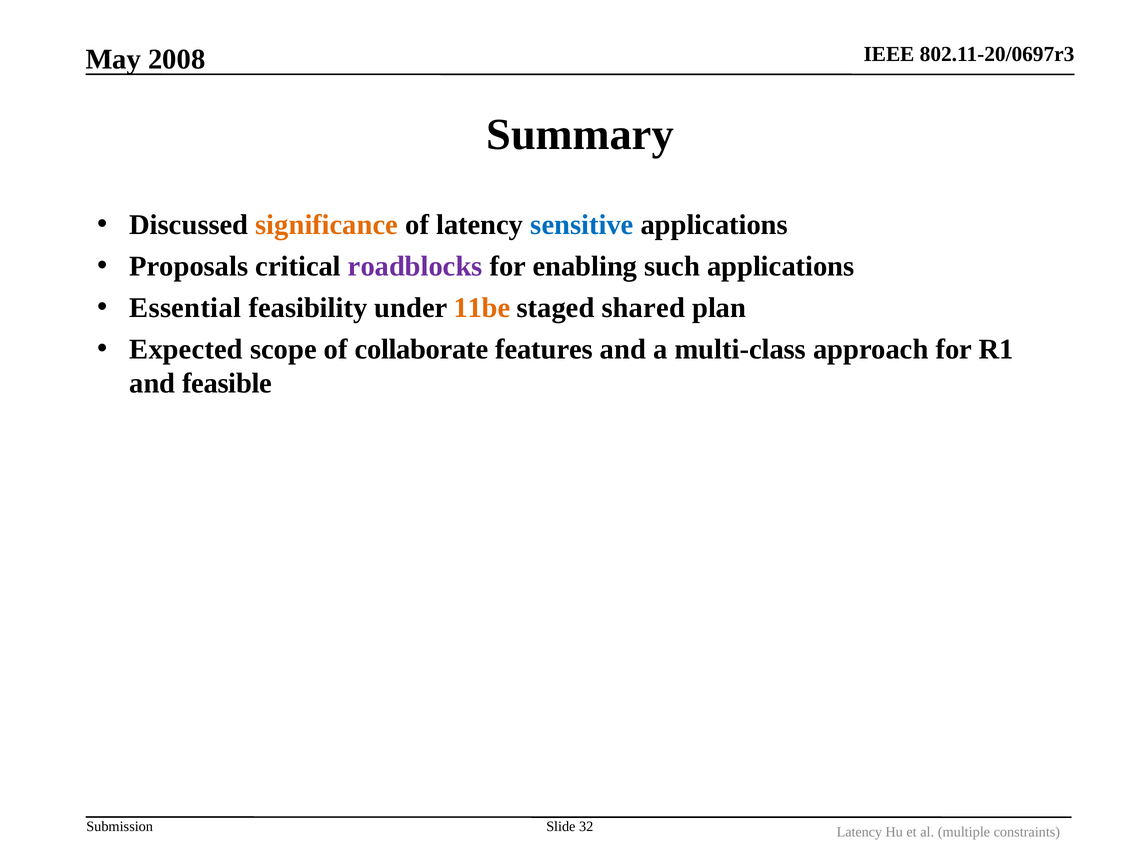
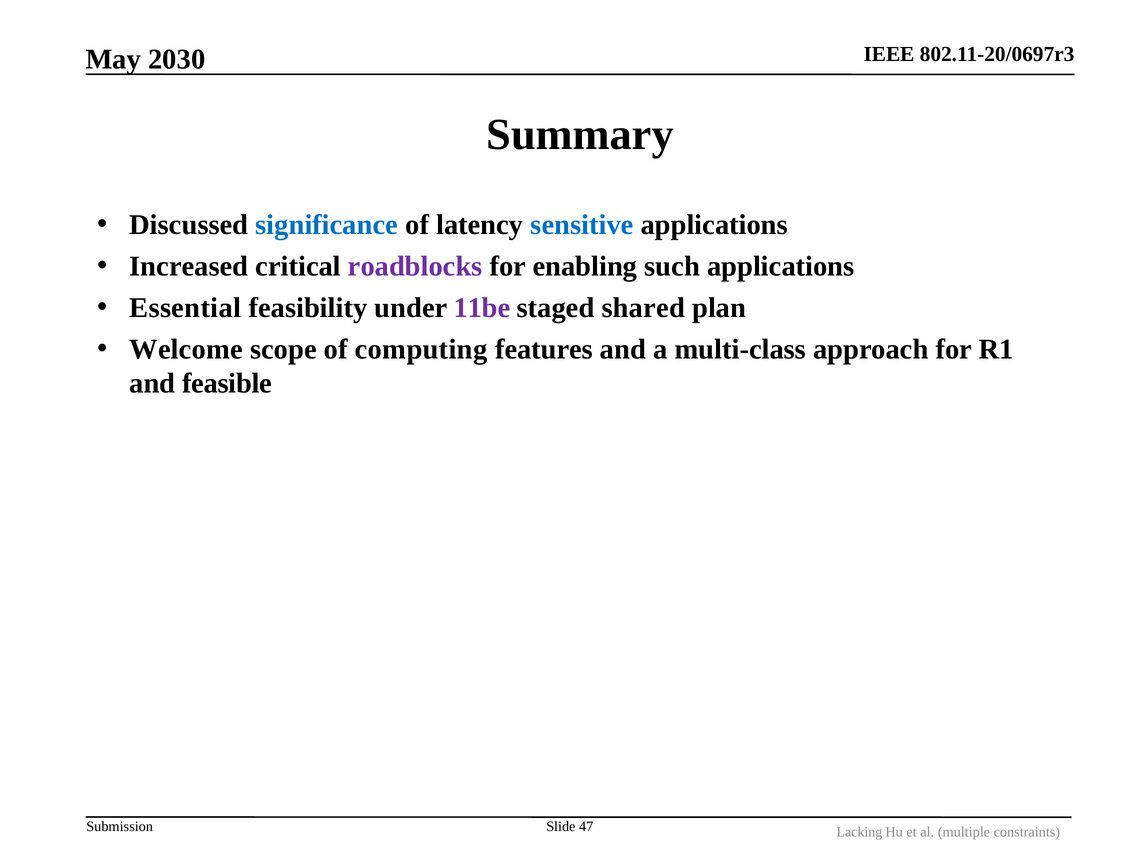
2008: 2008 -> 2030
significance colour: orange -> blue
Proposals: Proposals -> Increased
11be colour: orange -> purple
Expected: Expected -> Welcome
collaborate: collaborate -> computing
32: 32 -> 47
Latency at (859, 833): Latency -> Lacking
